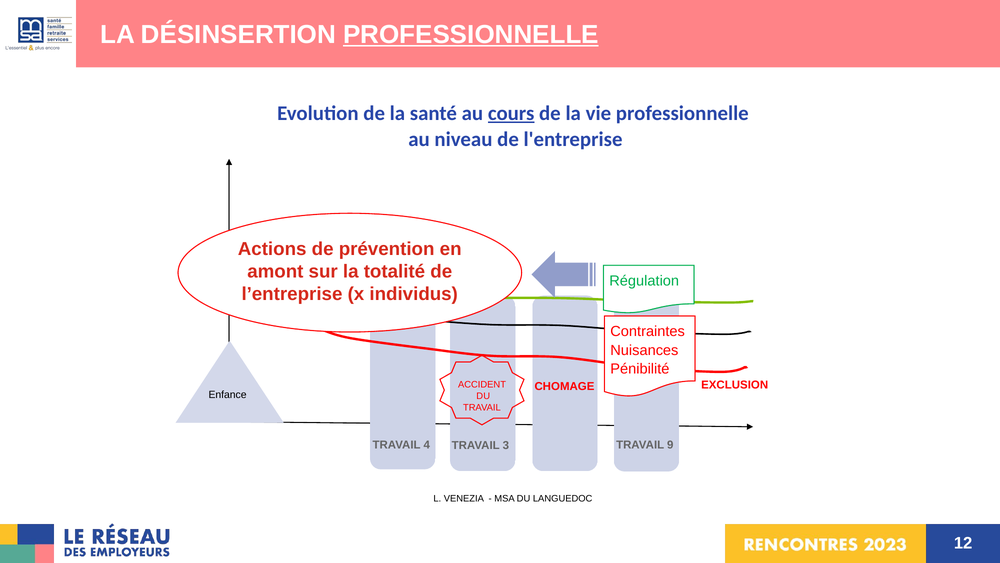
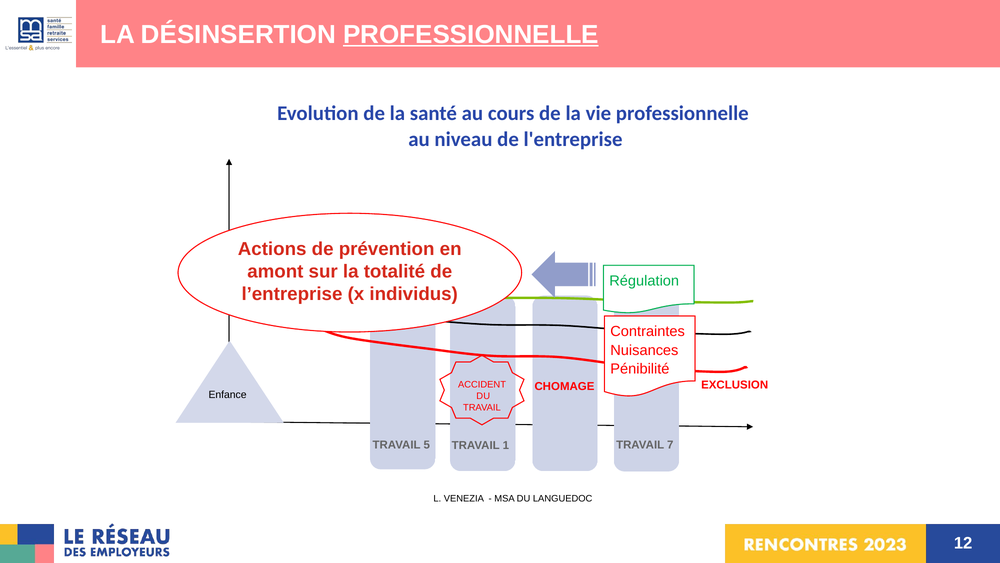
cours underline: present -> none
4: 4 -> 5
3: 3 -> 1
9: 9 -> 7
